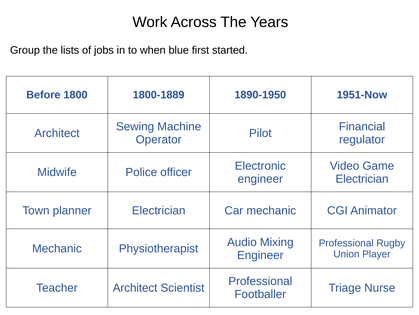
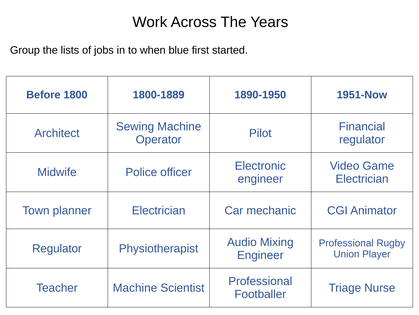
Mechanic at (57, 248): Mechanic -> Regulator
Teacher Architect: Architect -> Machine
